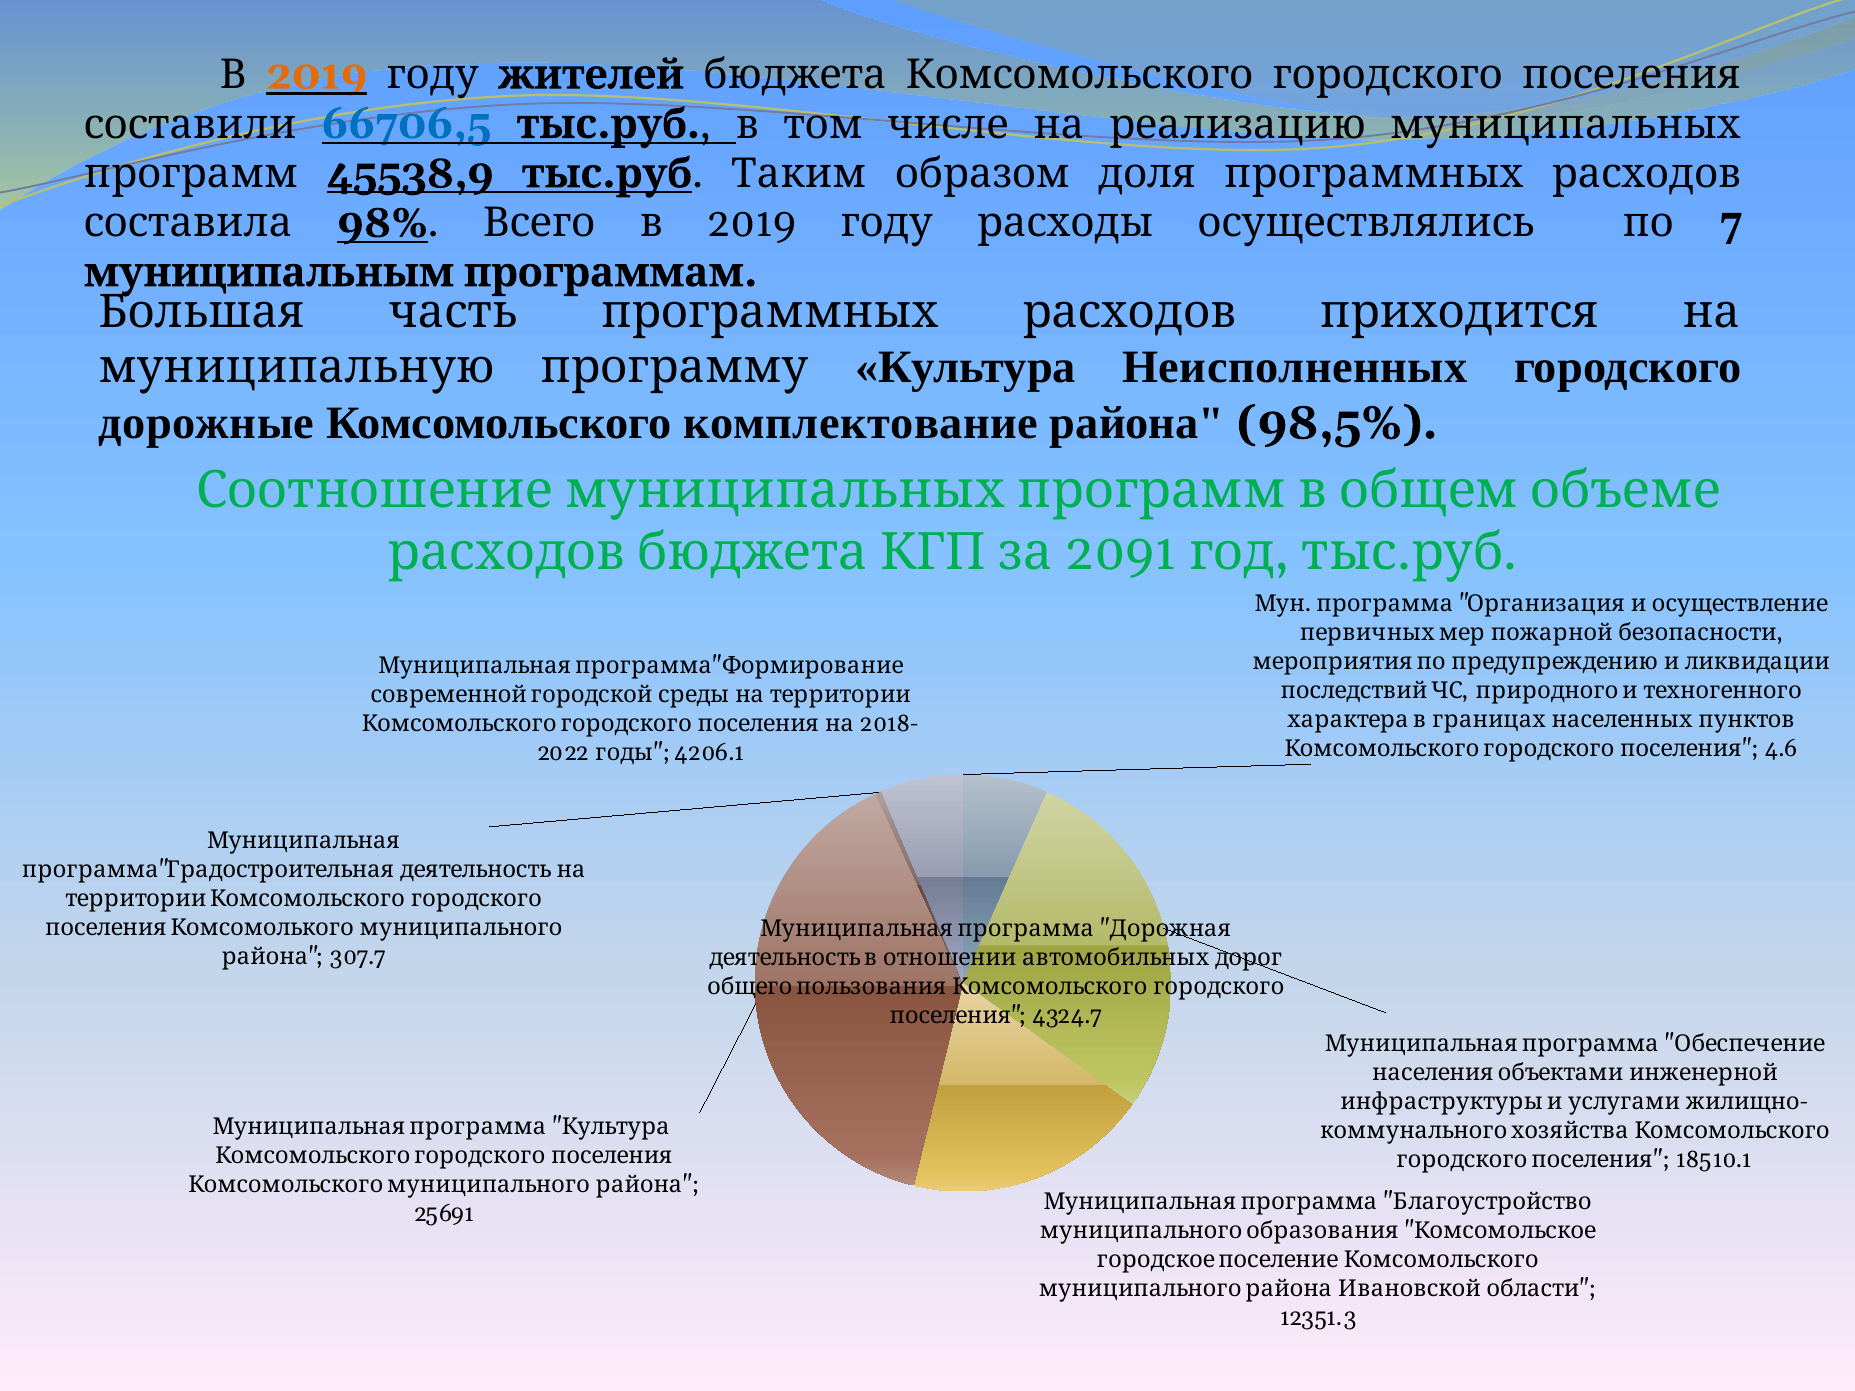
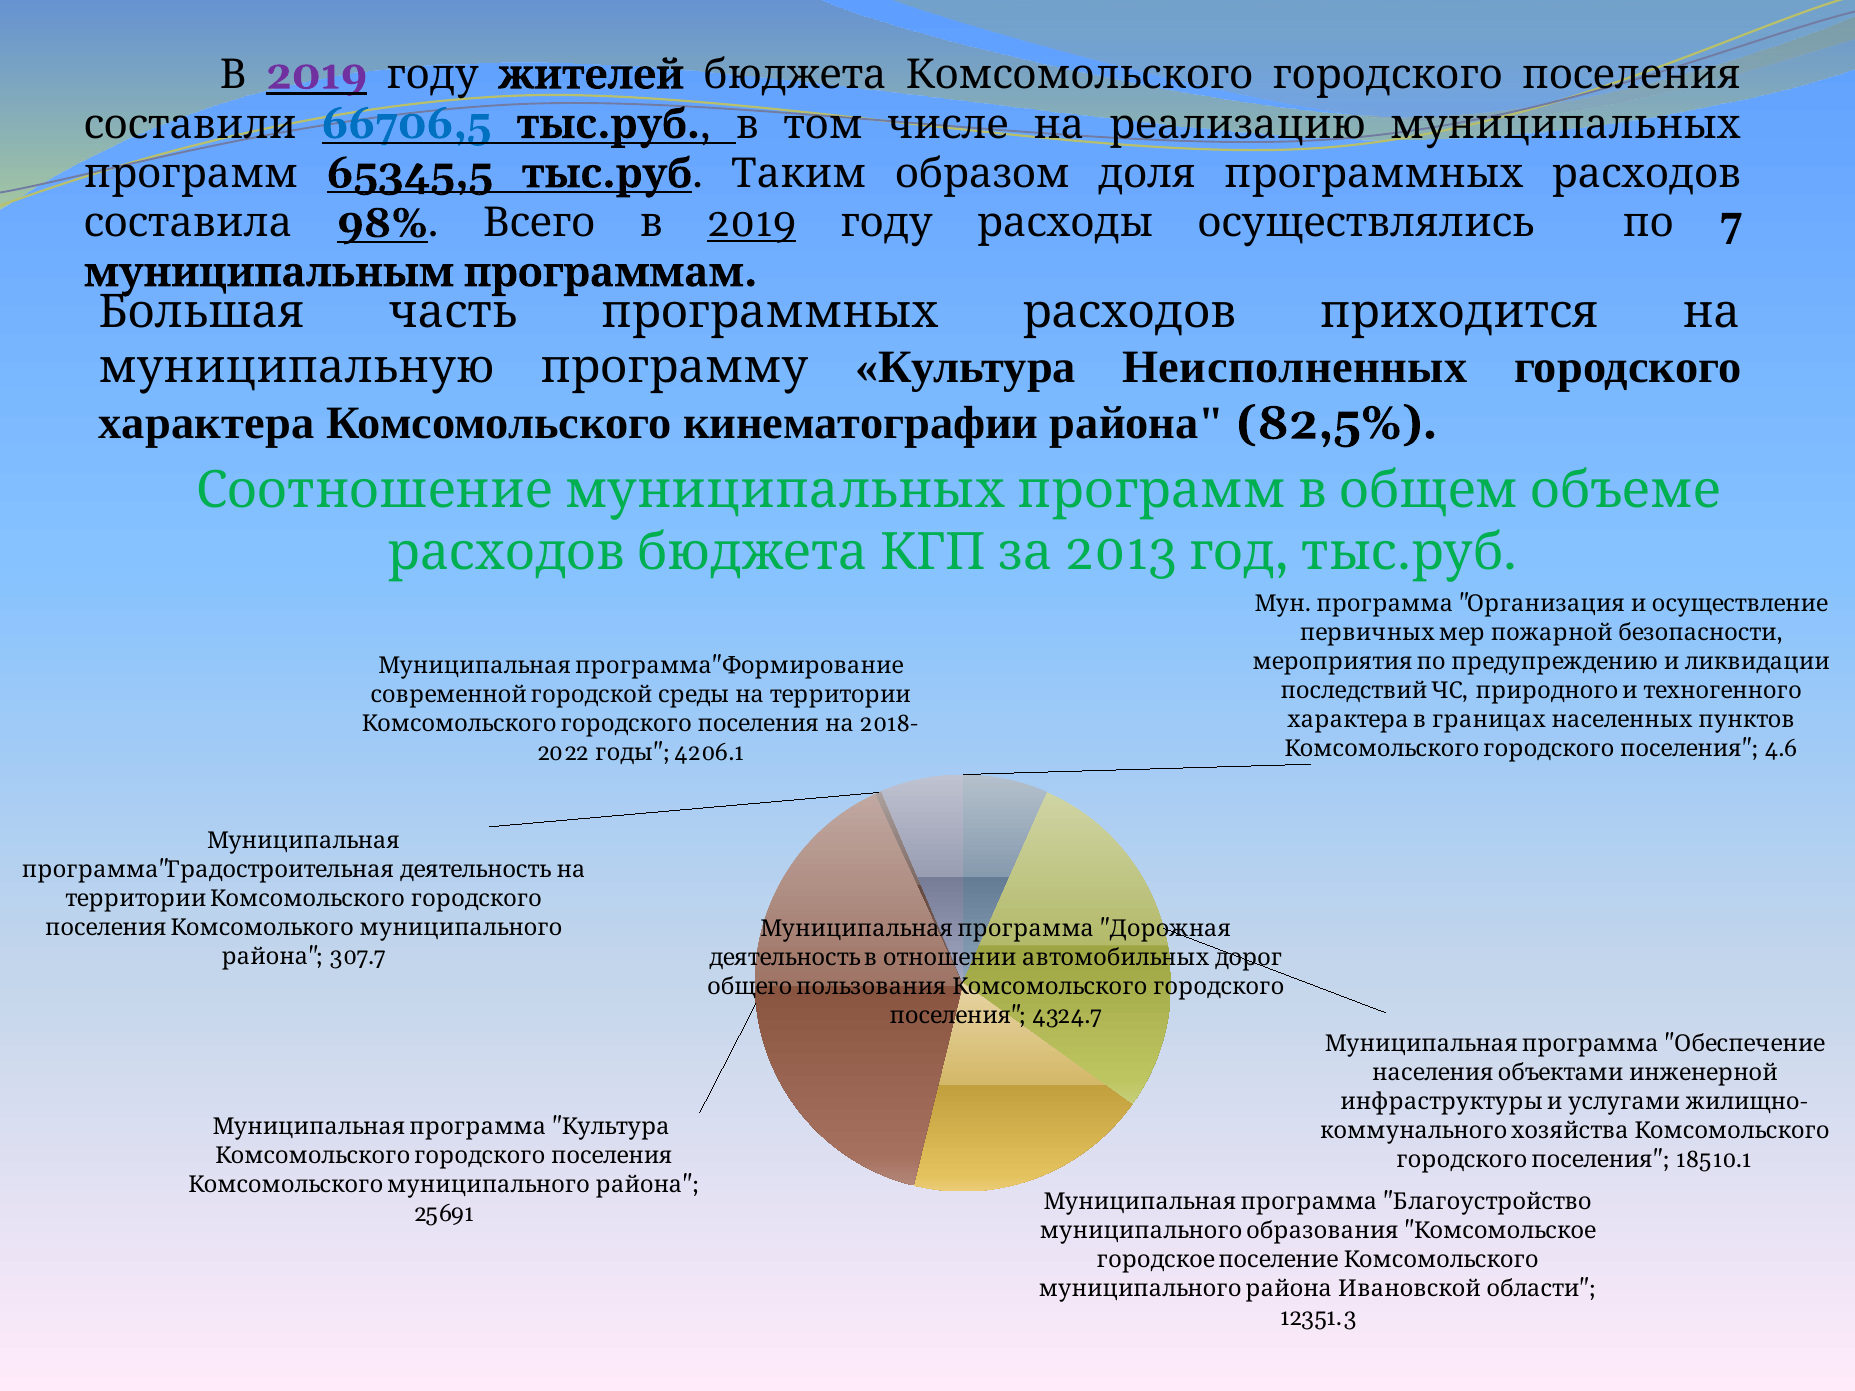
2019 at (317, 75) colour: orange -> purple
45538,9: 45538,9 -> 65345,5
2019 at (752, 223) underline: none -> present
дорожные: дорожные -> характера
комплектование: комплектование -> кинематографии
98,5%: 98,5% -> 82,5%
2091: 2091 -> 2013
